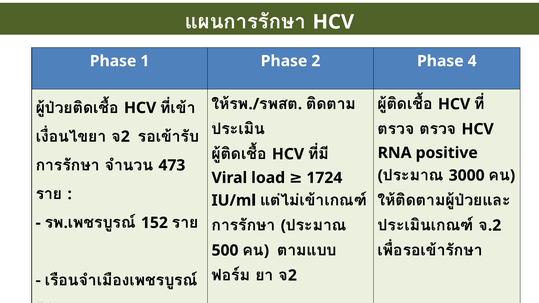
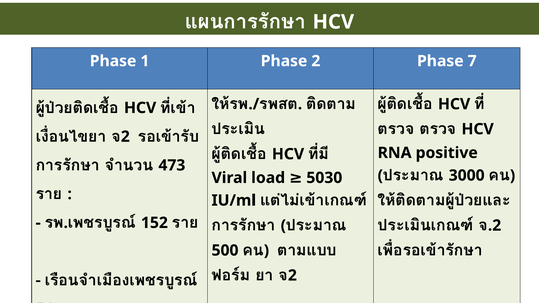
4: 4 -> 7
1724: 1724 -> 5030
